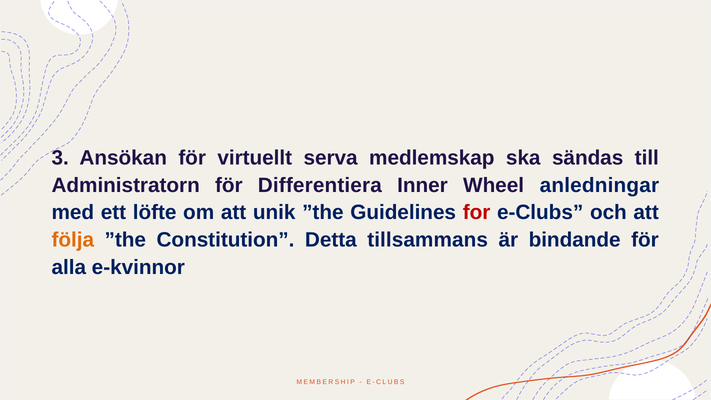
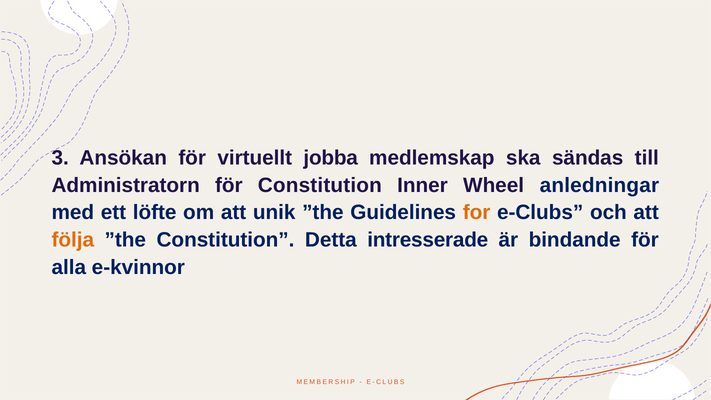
serva: serva -> jobba
för Differentiera: Differentiera -> Constitution
for colour: red -> orange
tillsammans: tillsammans -> intresserade
